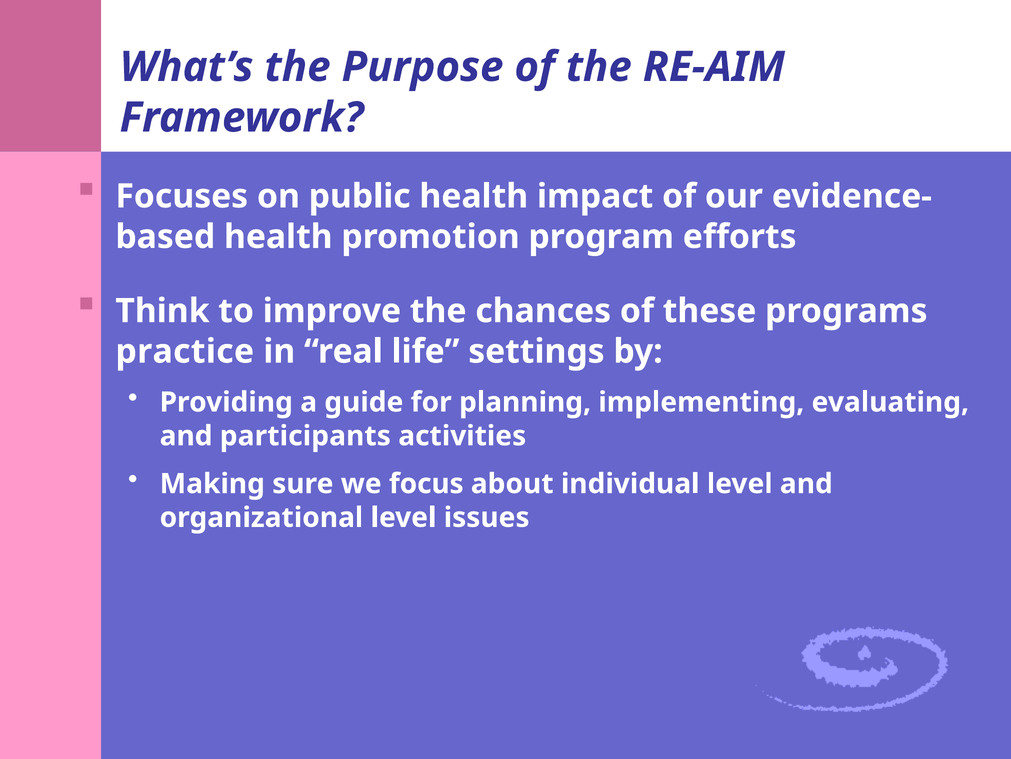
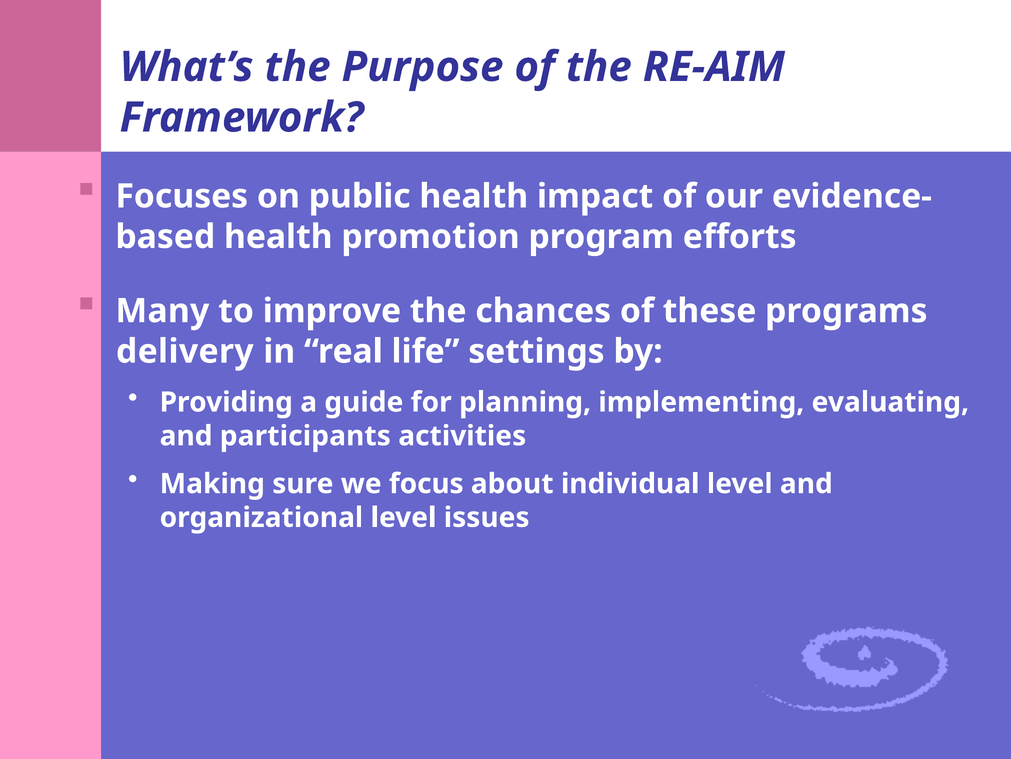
Think: Think -> Many
practice: practice -> delivery
